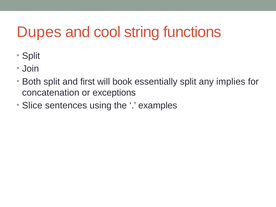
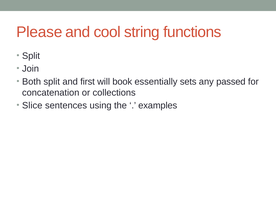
Dupes: Dupes -> Please
essentially split: split -> sets
implies: implies -> passed
exceptions: exceptions -> collections
